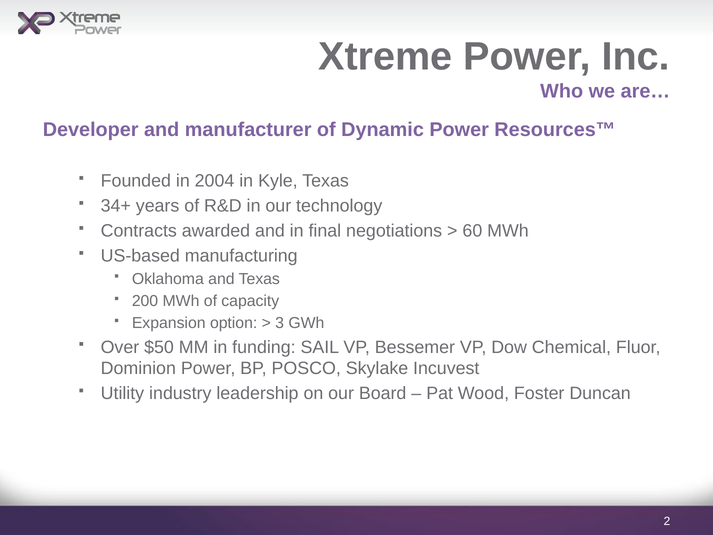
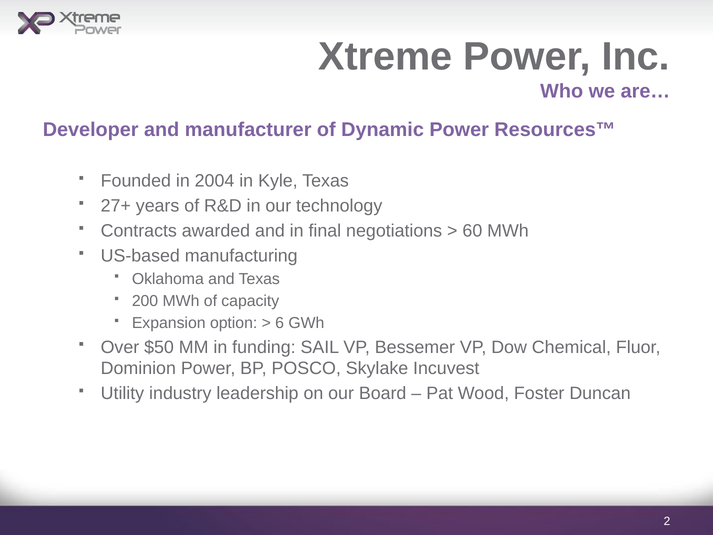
34+: 34+ -> 27+
3: 3 -> 6
